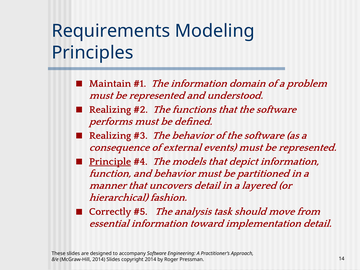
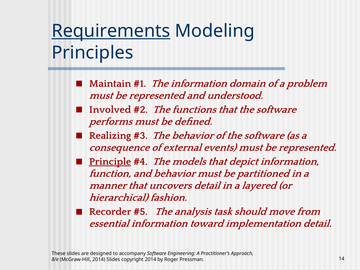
Requirements underline: none -> present
Realizing at (110, 110): Realizing -> Involved
Correctly: Correctly -> Recorder
